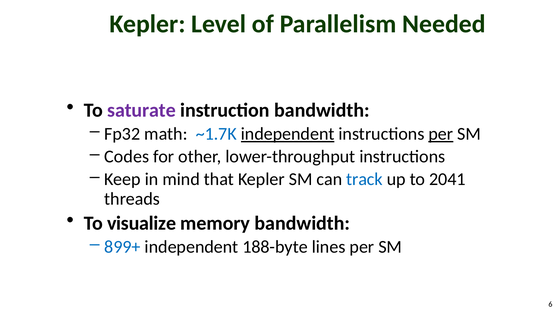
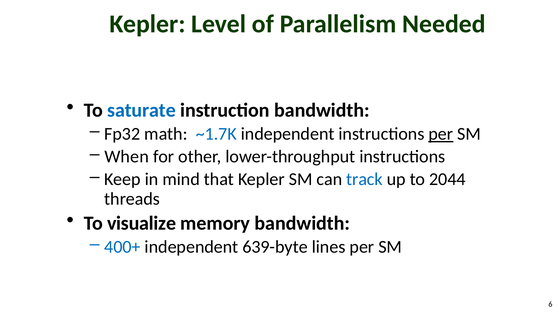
saturate colour: purple -> blue
independent at (288, 134) underline: present -> none
Codes: Codes -> When
2041: 2041 -> 2044
899+: 899+ -> 400+
188-byte: 188-byte -> 639-byte
